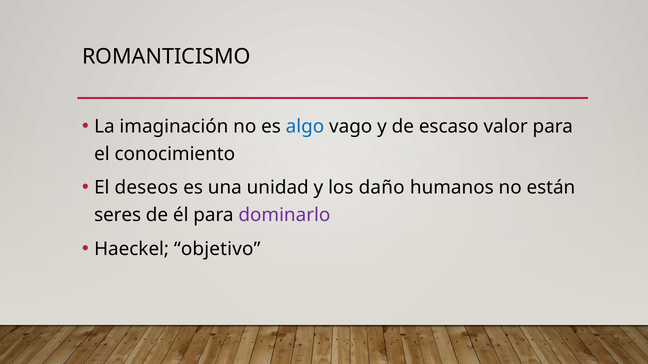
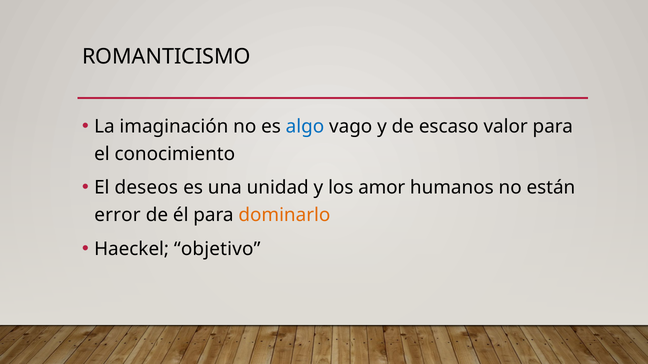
daño: daño -> amor
seres: seres -> error
dominarlo colour: purple -> orange
